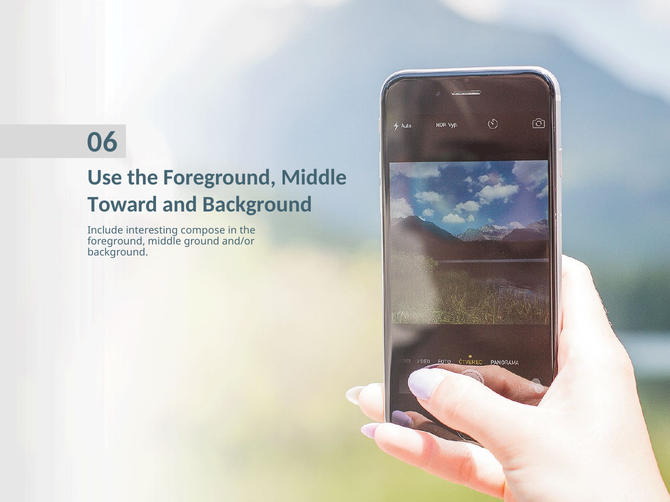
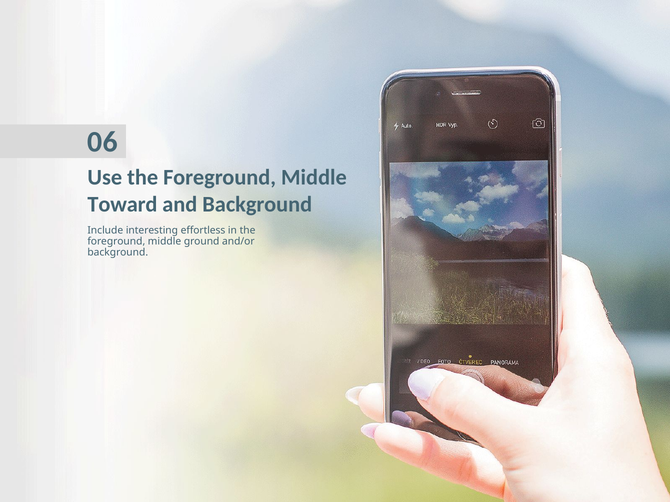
compose: compose -> effortless
